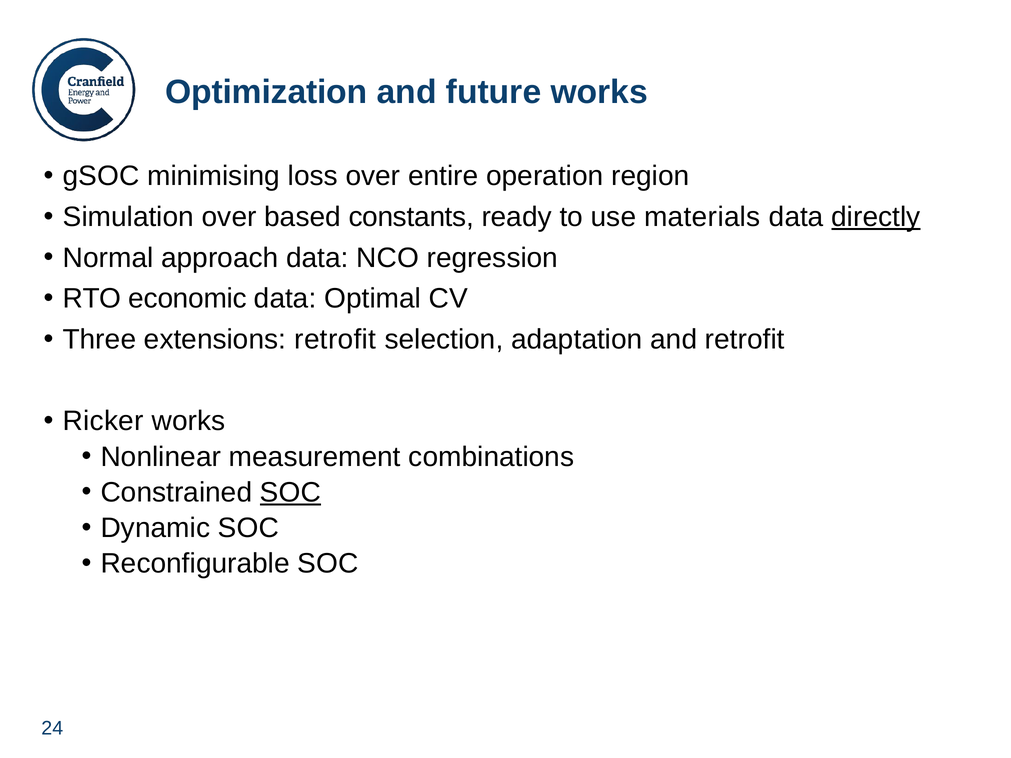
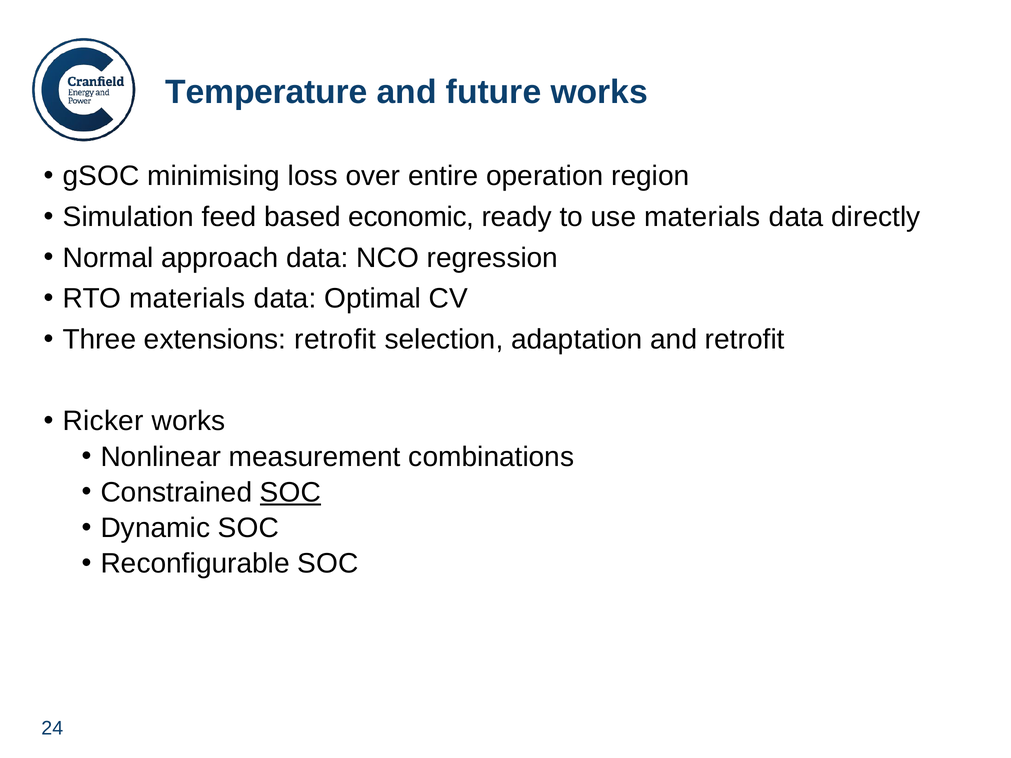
Optimization: Optimization -> Temperature
Simulation over: over -> feed
constants: constants -> economic
directly underline: present -> none
RTO economic: economic -> materials
